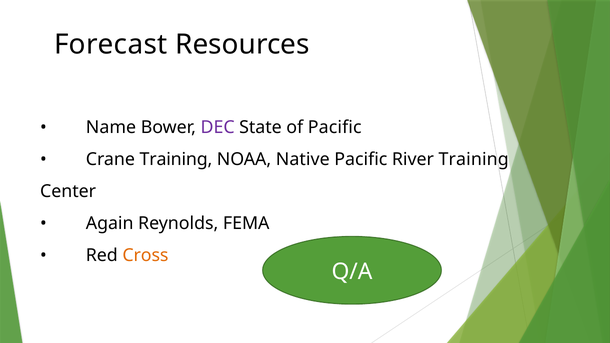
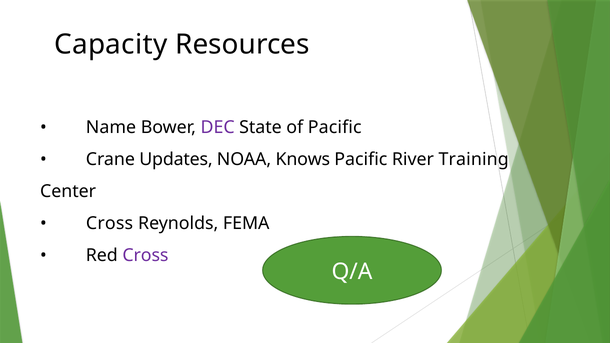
Forecast: Forecast -> Capacity
Crane Training: Training -> Updates
Native: Native -> Knows
Again at (110, 223): Again -> Cross
Cross at (145, 256) colour: orange -> purple
